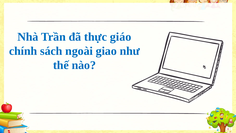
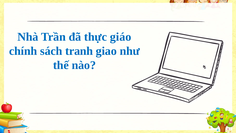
ngoài: ngoài -> tranh
